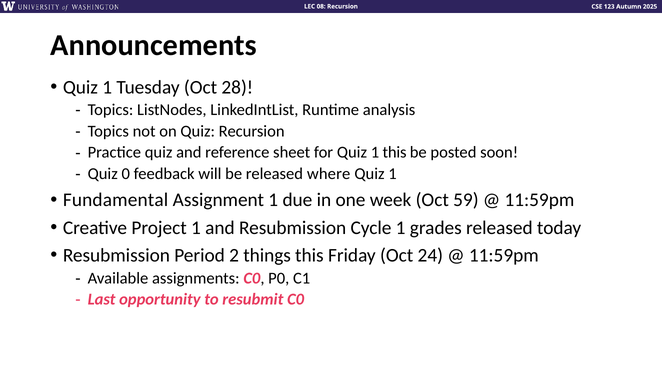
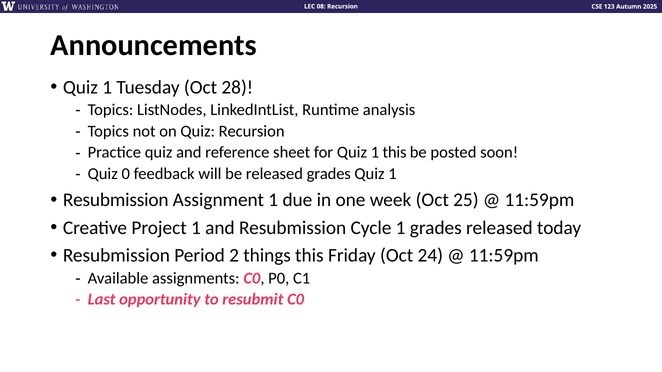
released where: where -> grades
Fundamental at (116, 200): Fundamental -> Resubmission
59: 59 -> 25
